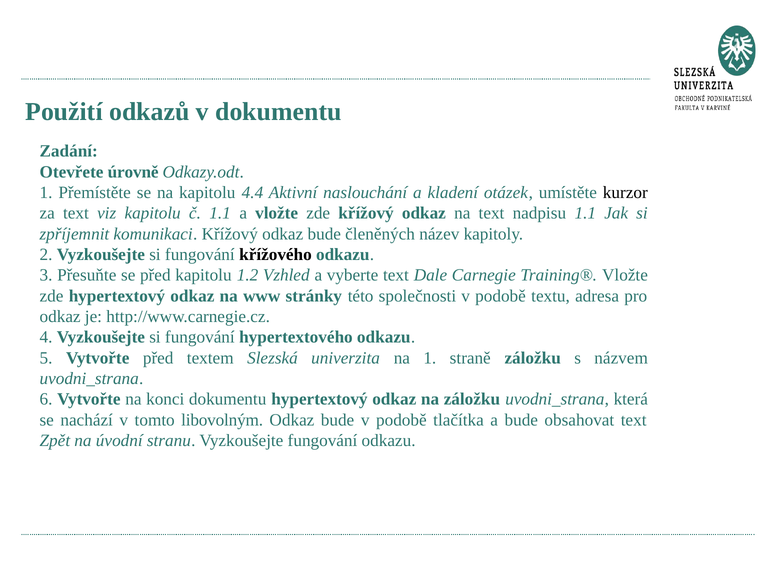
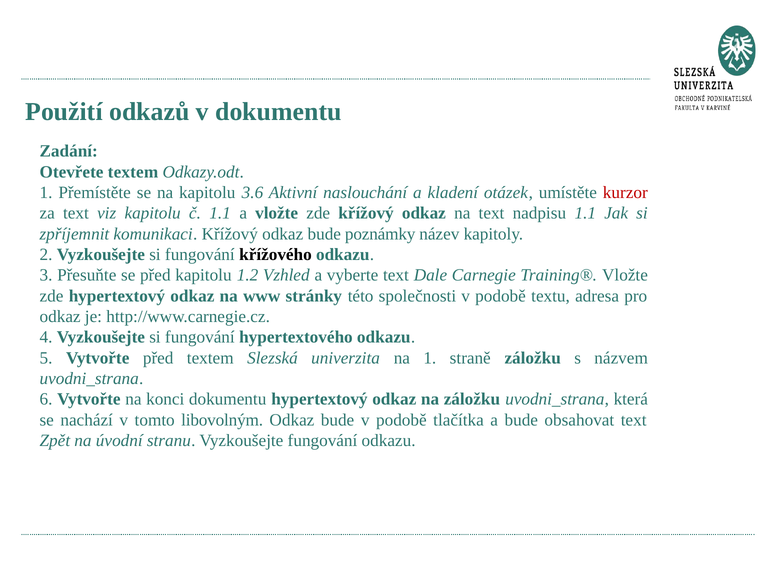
Otevřete úrovně: úrovně -> textem
4.4: 4.4 -> 3.6
kurzor colour: black -> red
členěných: členěných -> poznámky
